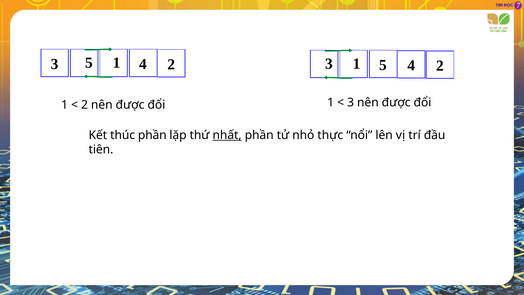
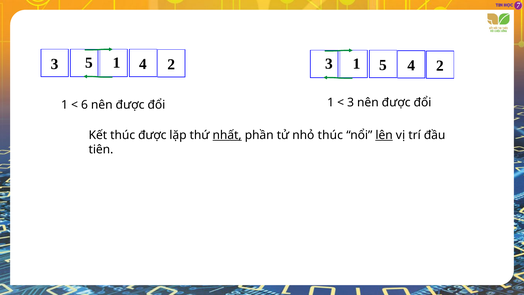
2 at (84, 105): 2 -> 6
thúc phần: phần -> được
nhỏ thực: thực -> thúc
lên underline: none -> present
